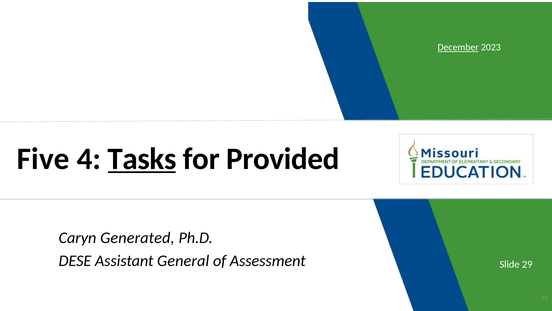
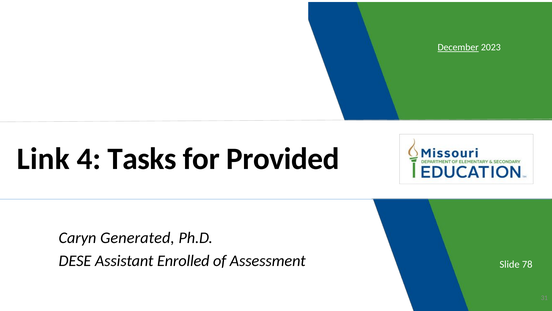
Five: Five -> Link
Tasks underline: present -> none
General: General -> Enrolled
29: 29 -> 78
